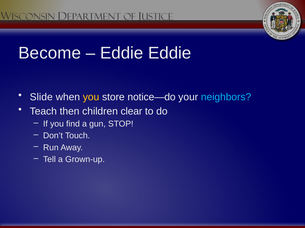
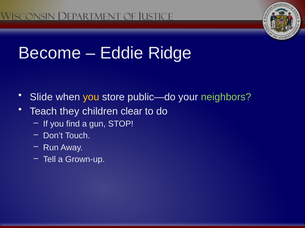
Eddie Eddie: Eddie -> Ridge
notice—do: notice—do -> public—do
neighbors colour: light blue -> light green
then: then -> they
